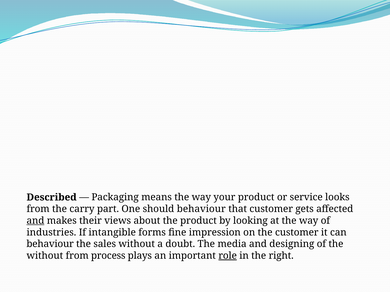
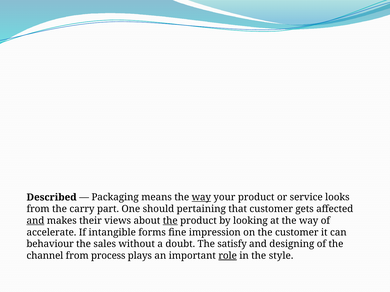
way at (201, 198) underline: none -> present
should behaviour: behaviour -> pertaining
the at (170, 221) underline: none -> present
industries: industries -> accelerate
media: media -> satisfy
without at (45, 256): without -> channel
right: right -> style
